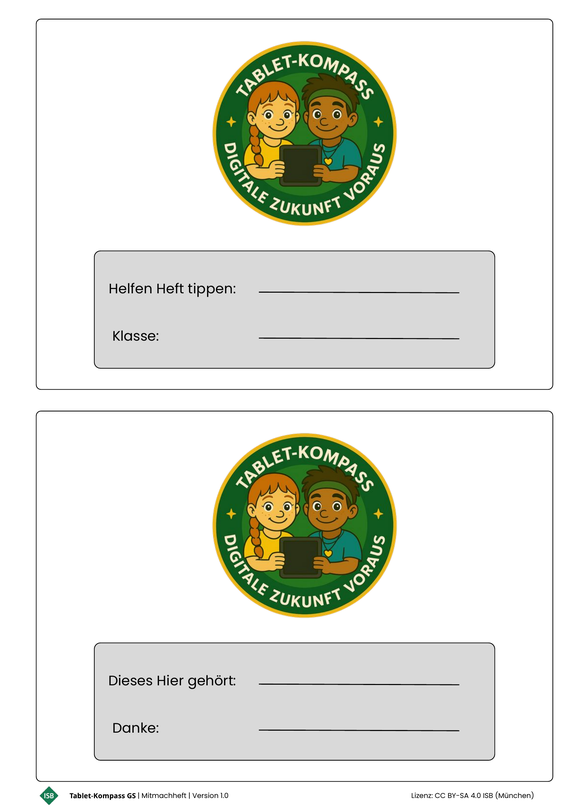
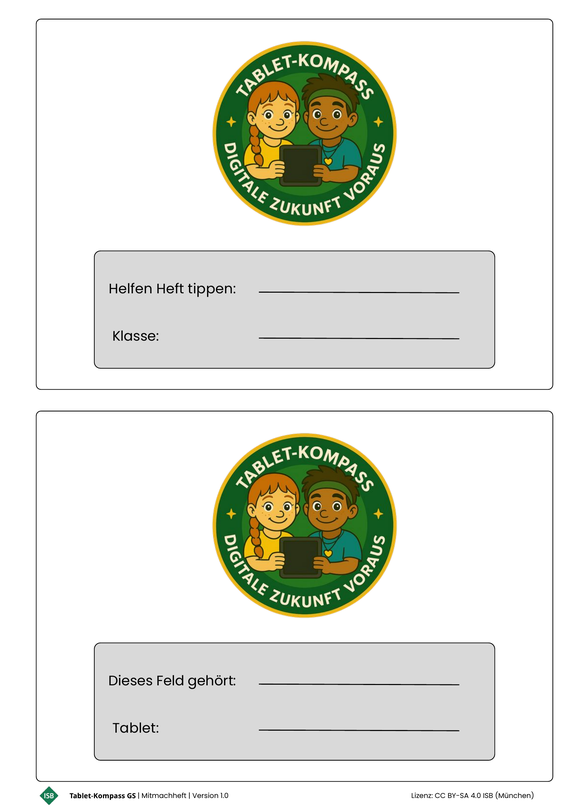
Hier: Hier -> Feld
Danke: Danke -> Tablet
